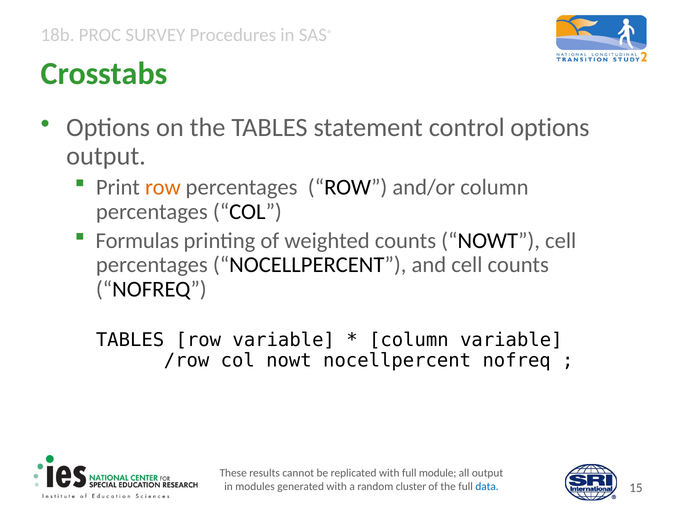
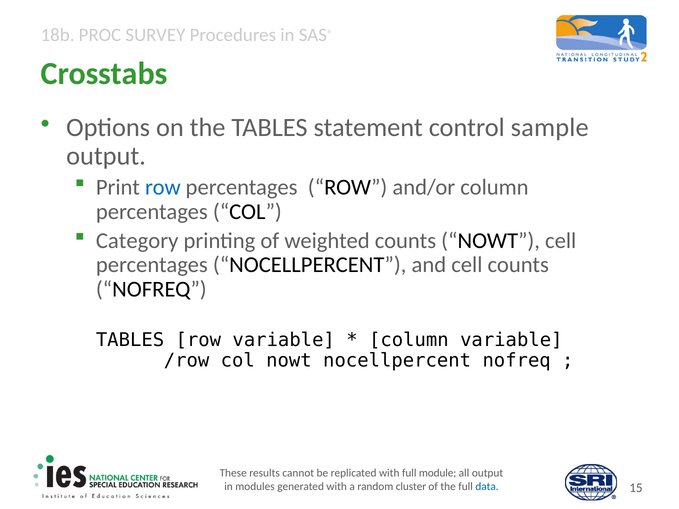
control options: options -> sample
row at (163, 187) colour: orange -> blue
Formulas: Formulas -> Category
